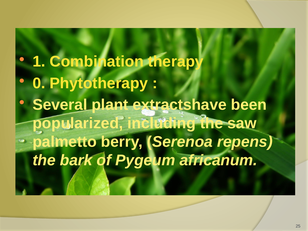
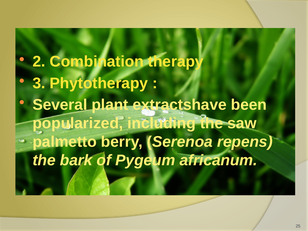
1: 1 -> 2
0: 0 -> 3
